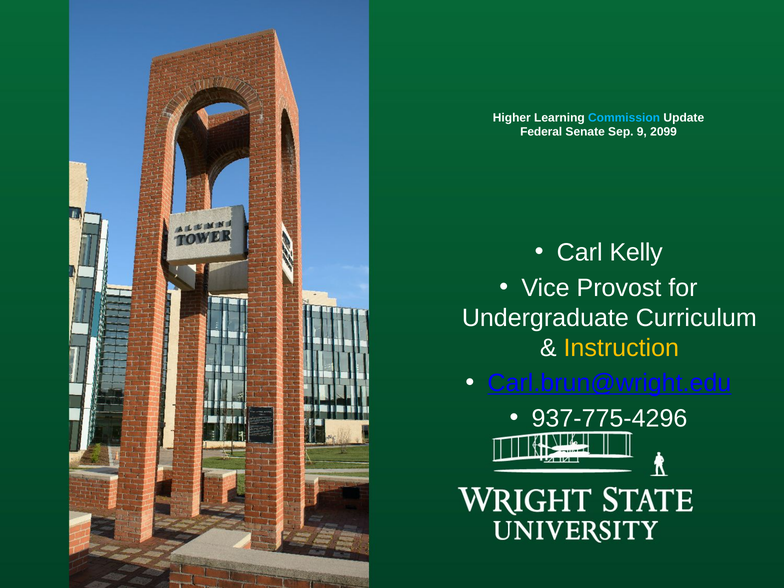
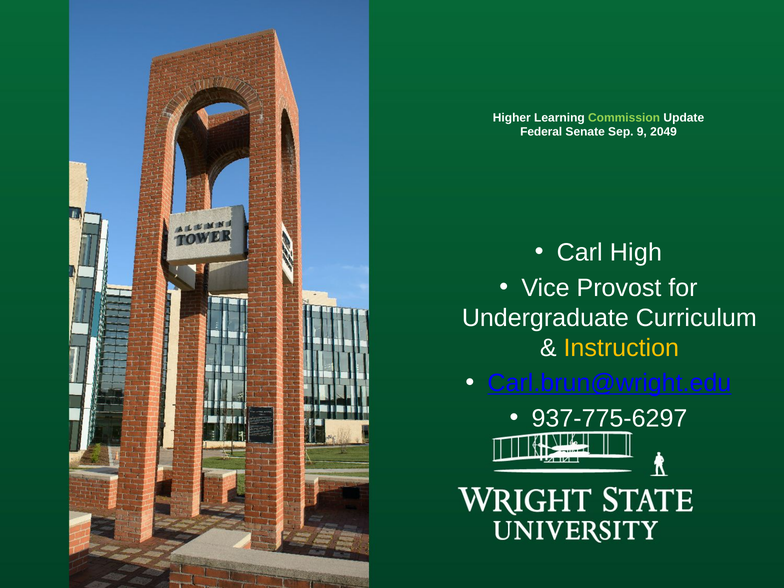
Commission colour: light blue -> light green
2099: 2099 -> 2049
Kelly: Kelly -> High
937-775-4296: 937-775-4296 -> 937-775-6297
